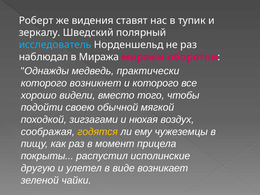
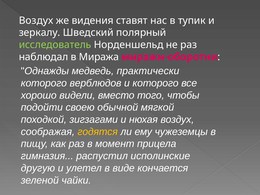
Роберт at (36, 21): Роберт -> Воздух
исследователь colour: light blue -> light green
возникнет: возникнет -> верблюдов
покрыты: покрыты -> гимназия
возникает: возникает -> кончается
